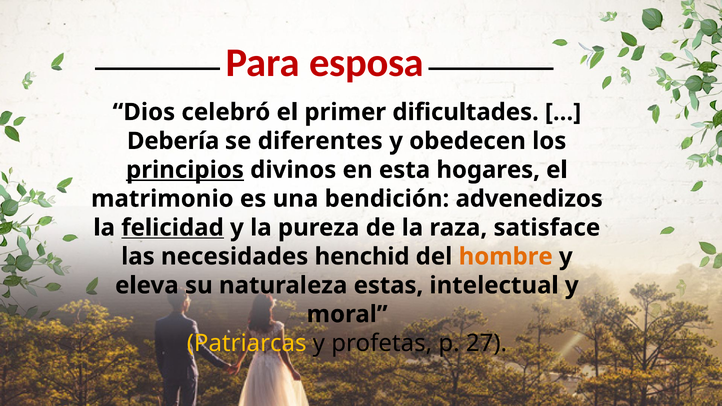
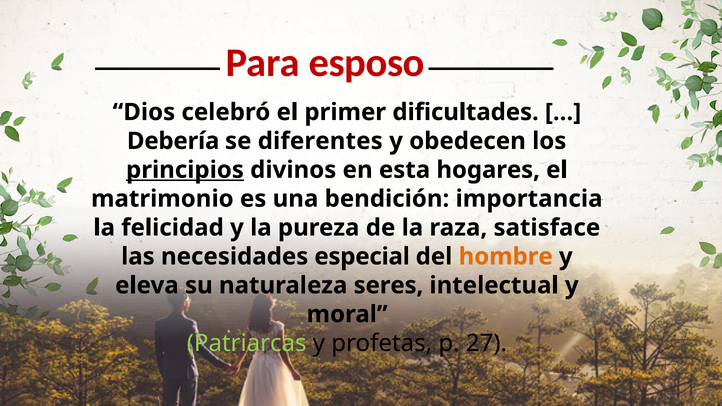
esposa: esposa -> esposo
advenedizos: advenedizos -> importancia
felicidad underline: present -> none
henchid: henchid -> especial
estas: estas -> seres
Patriarcas colour: yellow -> light green
